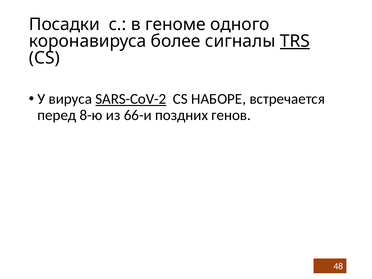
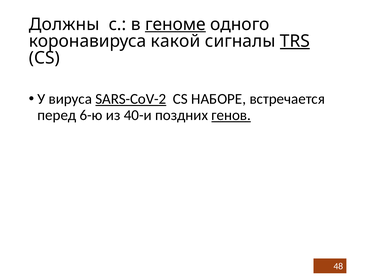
Посадки: Посадки -> Должны
геноме underline: none -> present
более: более -> какой
8-ю: 8-ю -> 6-ю
66-и: 66-и -> 40-и
генов underline: none -> present
